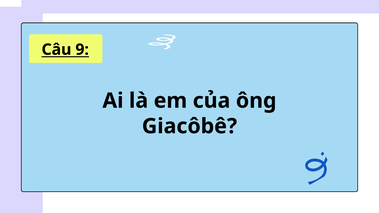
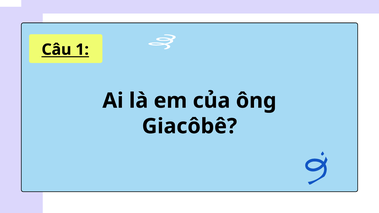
9: 9 -> 1
